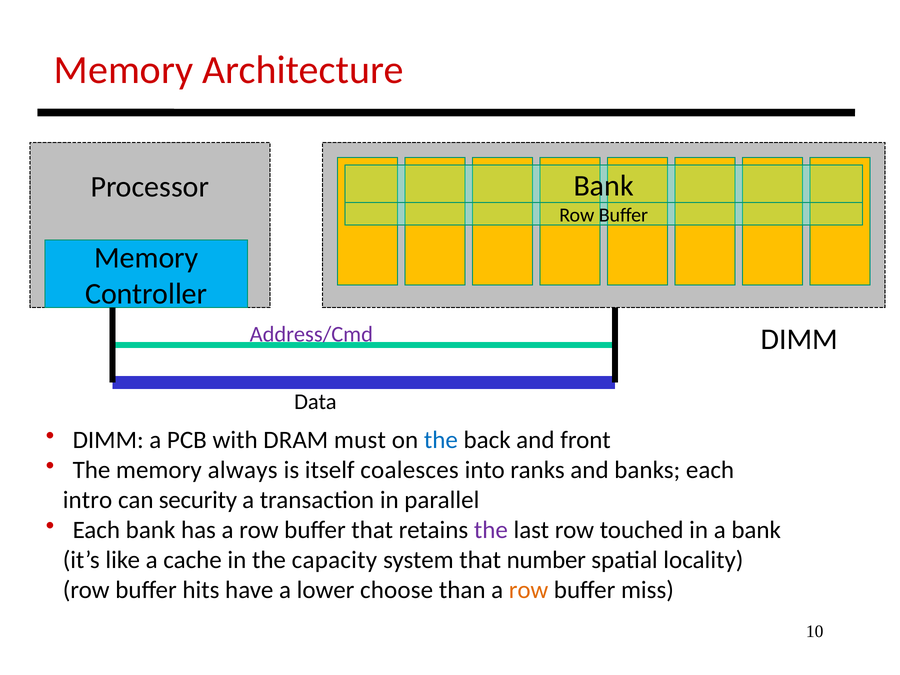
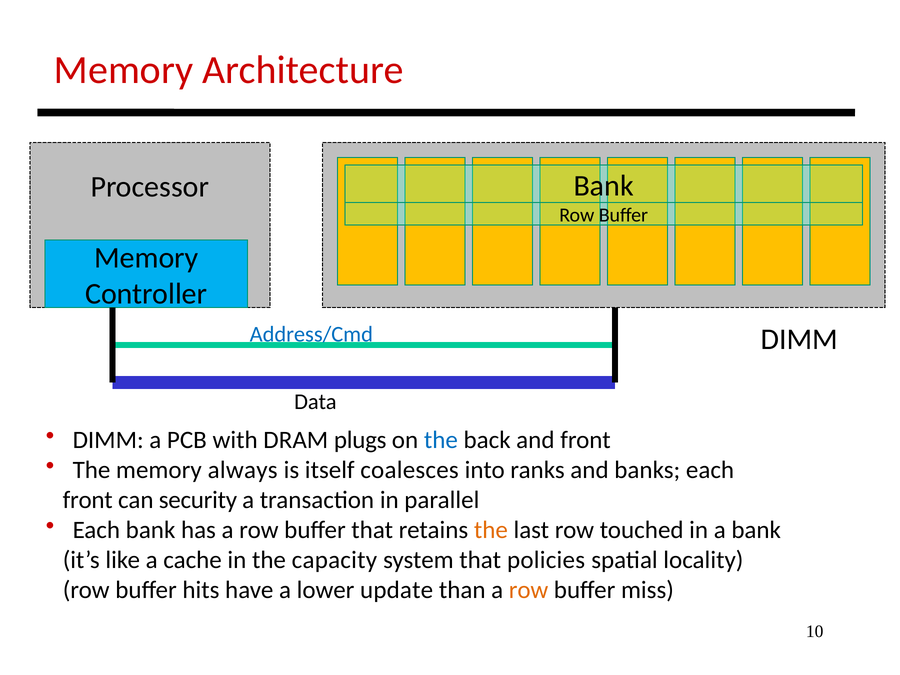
Address/Cmd colour: purple -> blue
must: must -> plugs
intro at (88, 500): intro -> front
the at (491, 530) colour: purple -> orange
number: number -> policies
choose: choose -> update
